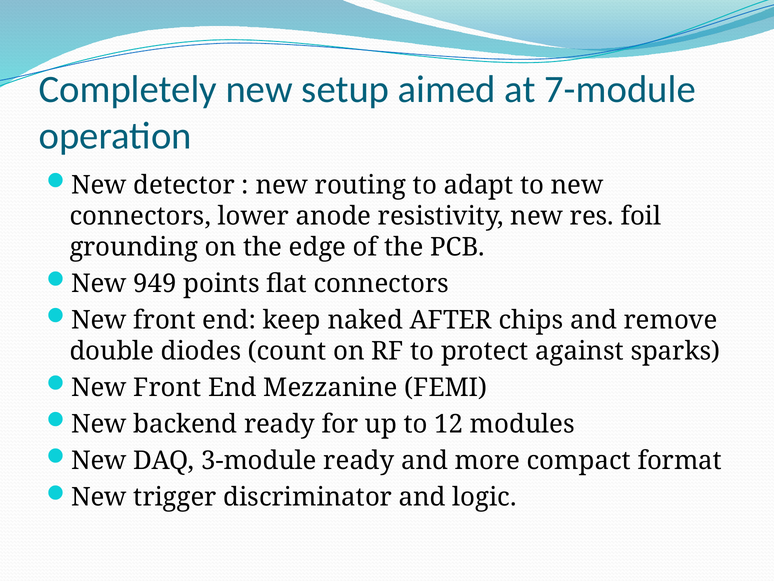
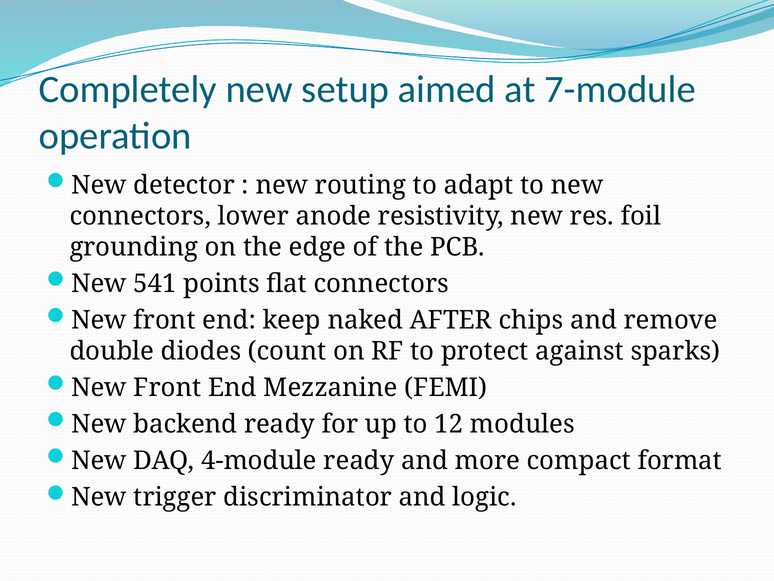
949: 949 -> 541
3-module: 3-module -> 4-module
